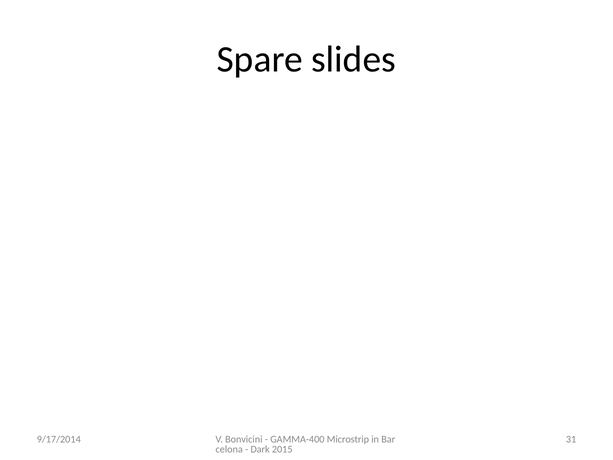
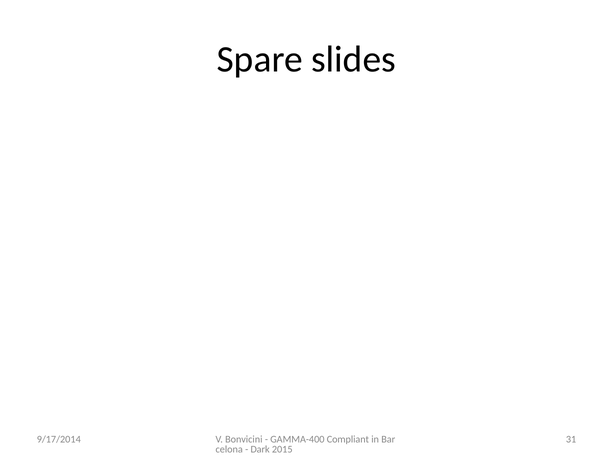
Microstrip: Microstrip -> Compliant
